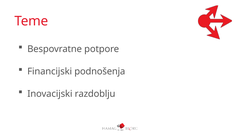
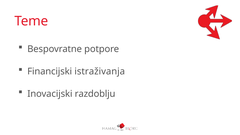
podnošenja: podnošenja -> istraživanja
